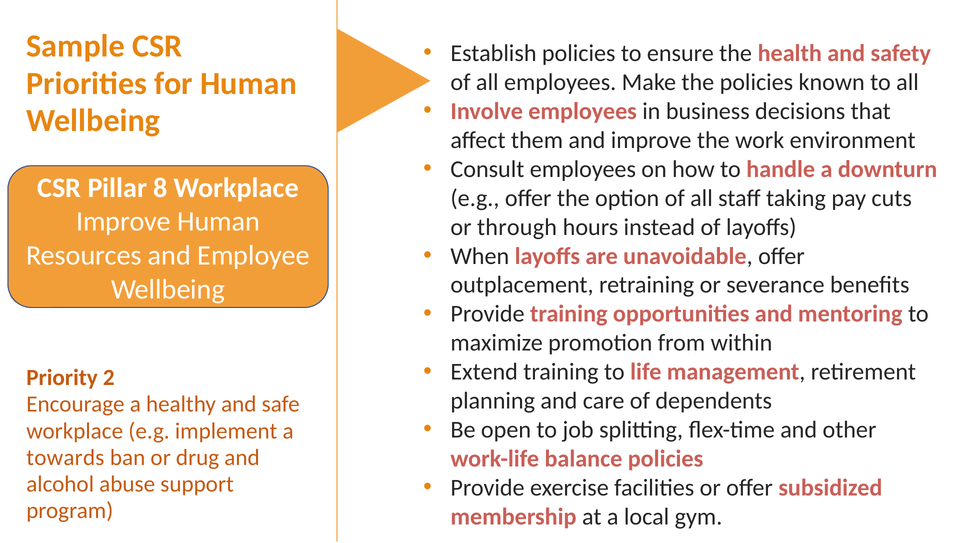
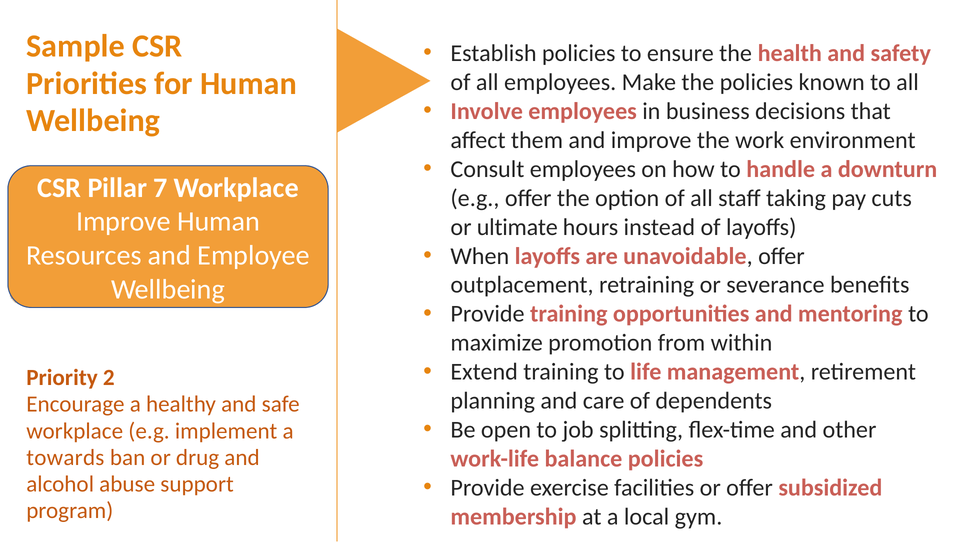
8: 8 -> 7
through: through -> ultimate
